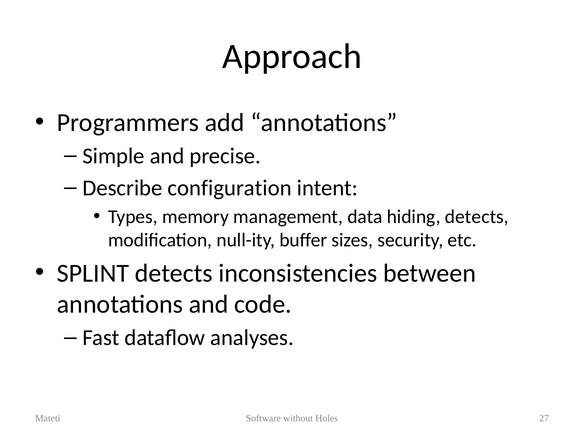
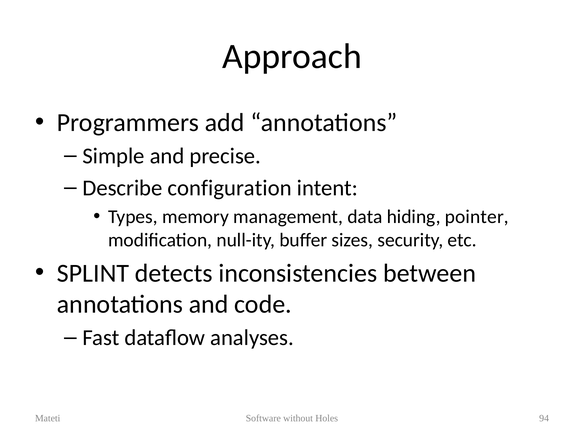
hiding detects: detects -> pointer
27: 27 -> 94
